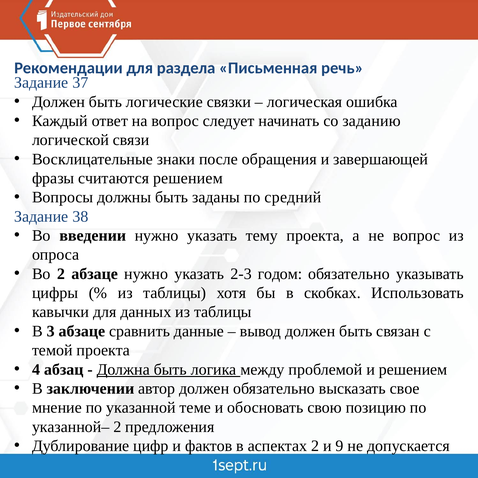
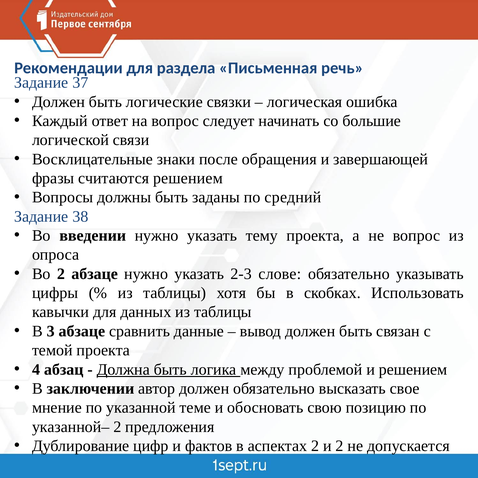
заданию: заданию -> большие
годом: годом -> слове
и 9: 9 -> 2
